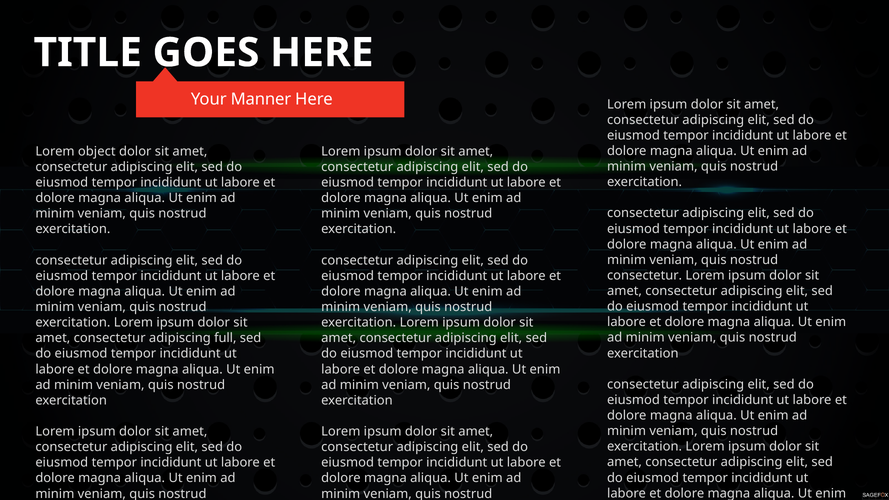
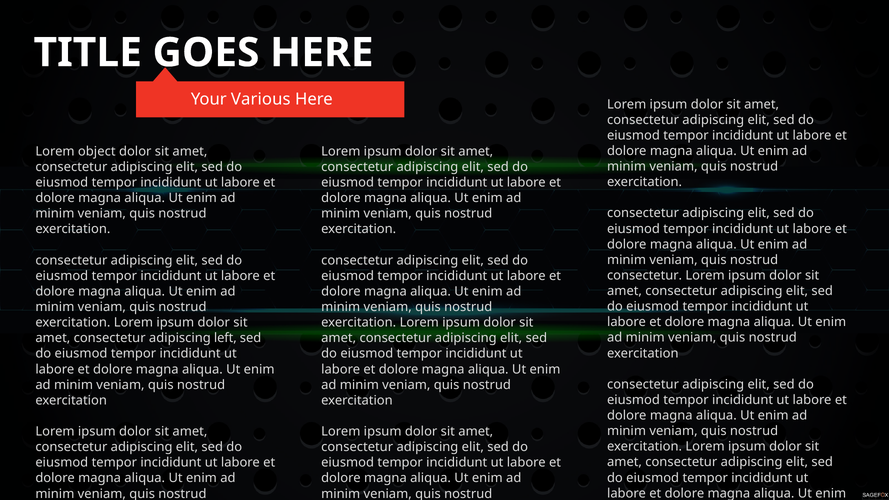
Manner: Manner -> Various
full: full -> left
